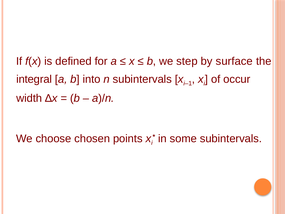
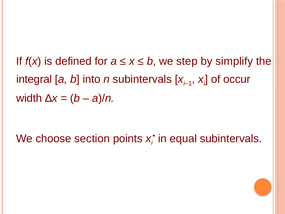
surface: surface -> simplify
chosen: chosen -> section
some: some -> equal
